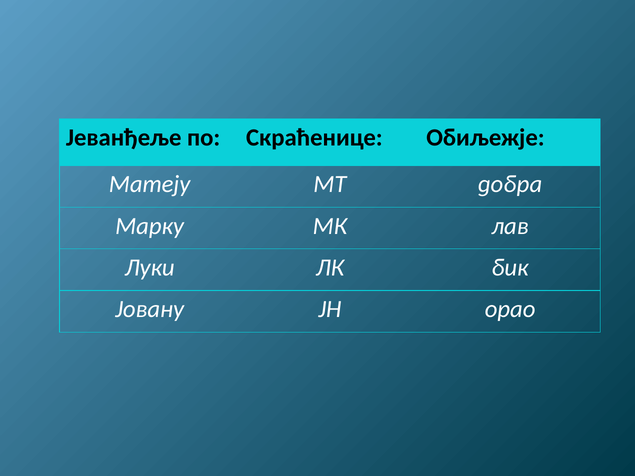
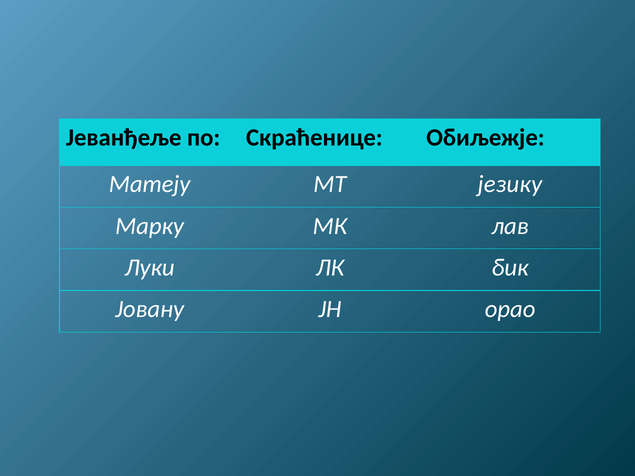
добра: добра -> језику
